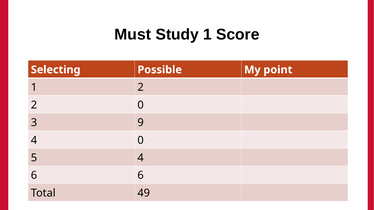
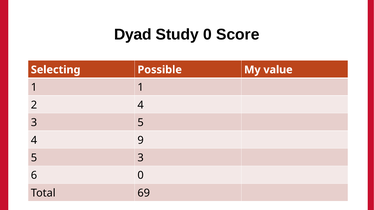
Must: Must -> Dyad
Study 1: 1 -> 0
point: point -> value
1 2: 2 -> 1
2 0: 0 -> 4
3 9: 9 -> 5
4 0: 0 -> 9
5 4: 4 -> 3
6 6: 6 -> 0
49: 49 -> 69
